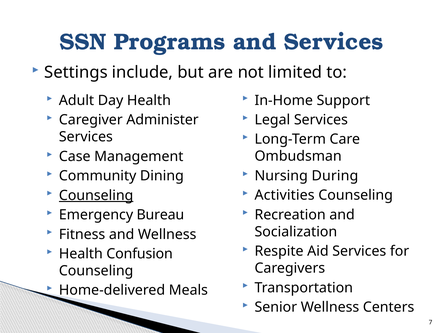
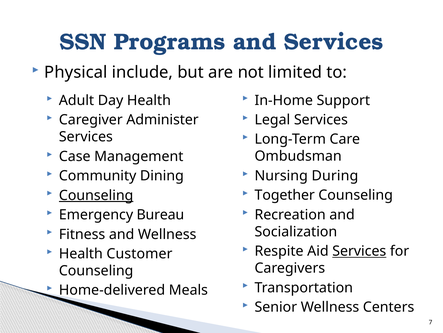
Settings: Settings -> Physical
Activities: Activities -> Together
Services at (359, 251) underline: none -> present
Confusion: Confusion -> Customer
